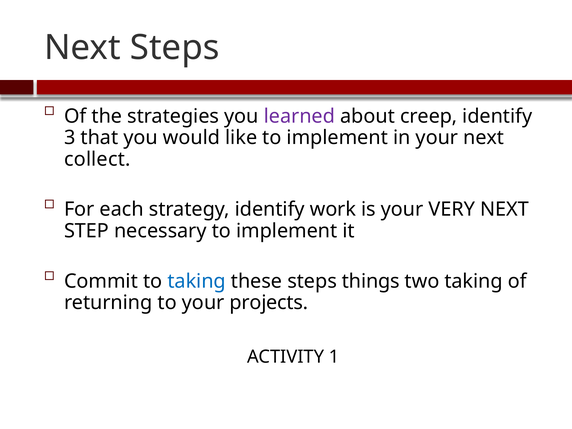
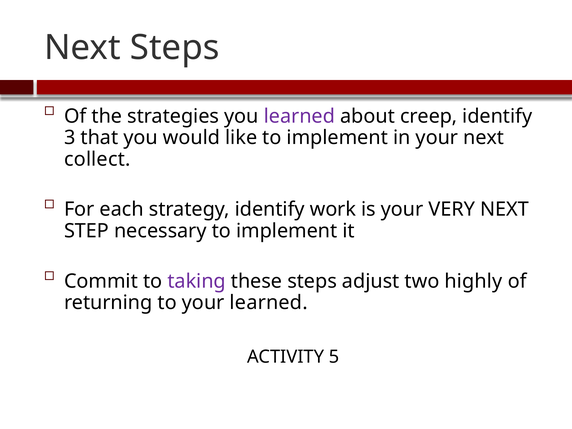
taking at (197, 281) colour: blue -> purple
things: things -> adjust
two taking: taking -> highly
your projects: projects -> learned
1: 1 -> 5
